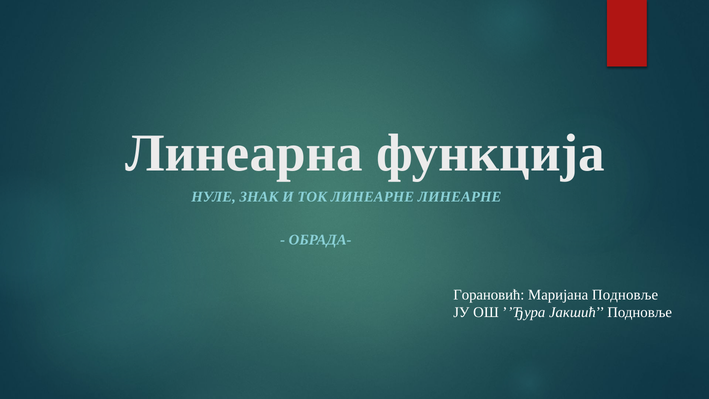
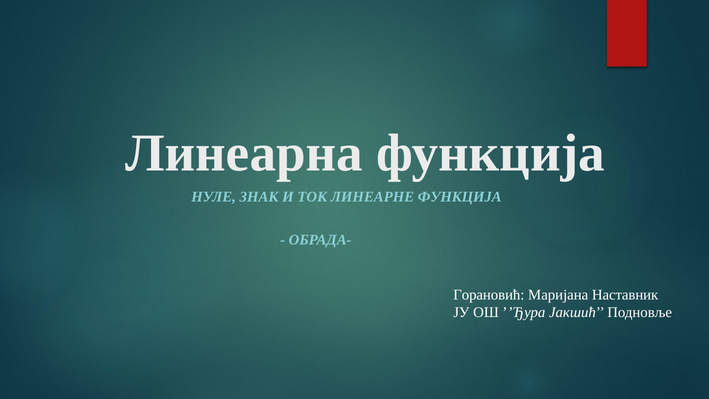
ЛИНЕАРНЕ ЛИНЕАРНЕ: ЛИНЕАРНЕ -> ФУНКЦИЈА
Маријана Подновље: Подновље -> Наставник
